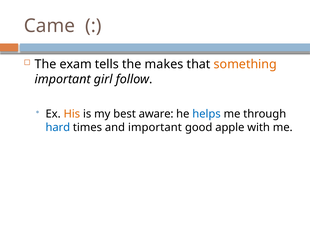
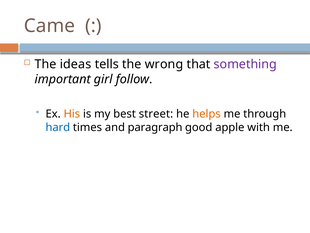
exam: exam -> ideas
makes: makes -> wrong
something colour: orange -> purple
aware: aware -> street
helps colour: blue -> orange
and important: important -> paragraph
